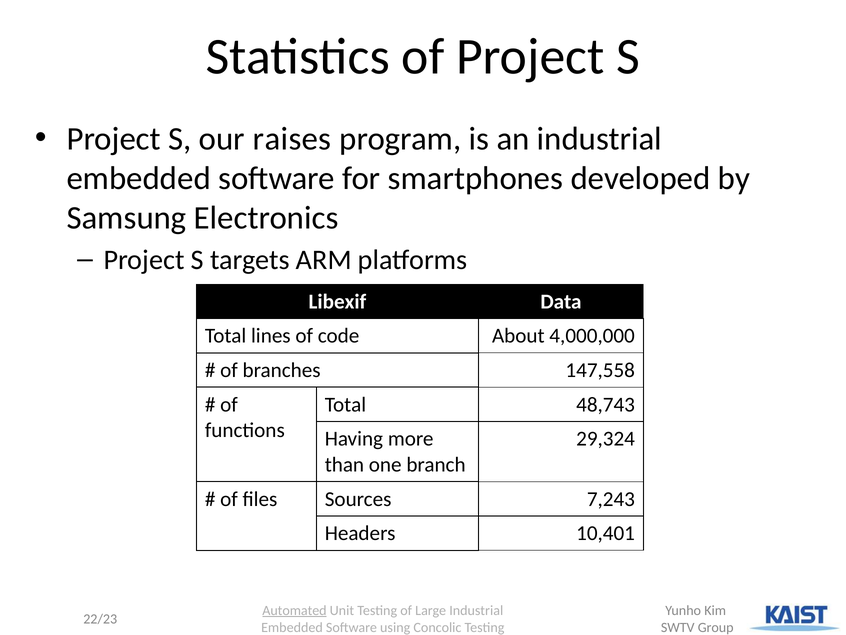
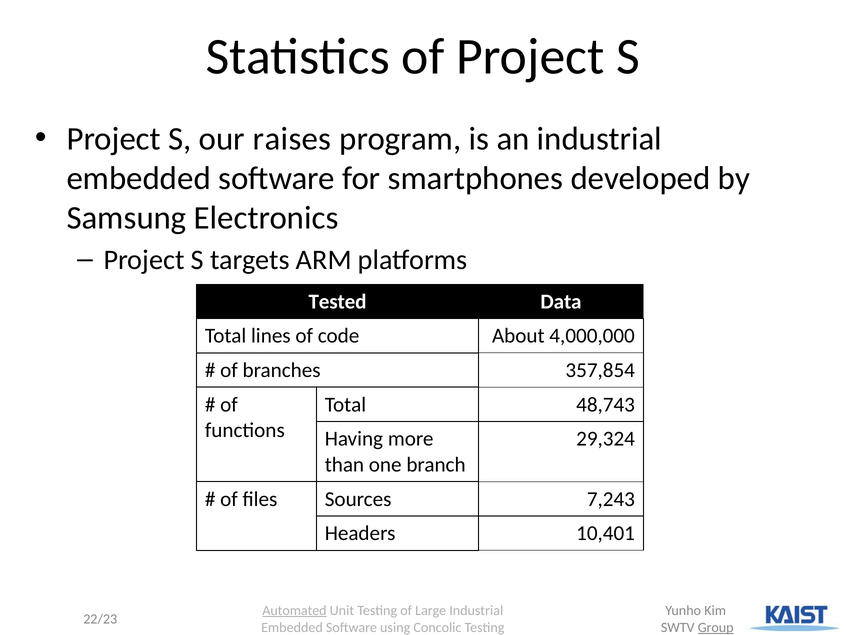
Libexif: Libexif -> Tested
147,558: 147,558 -> 357,854
Group underline: none -> present
